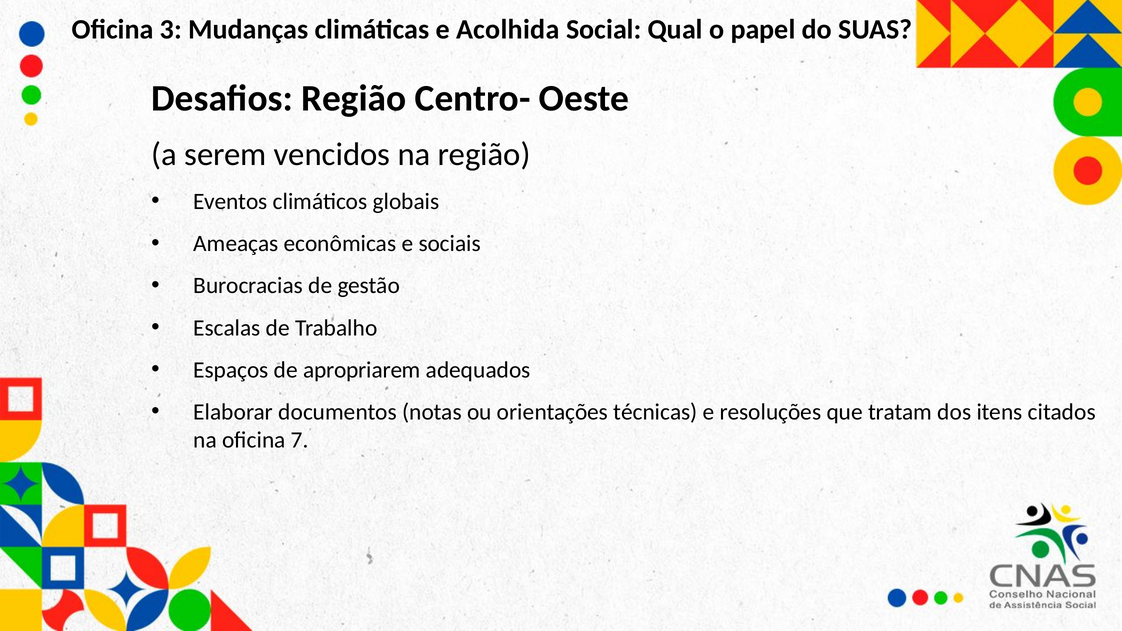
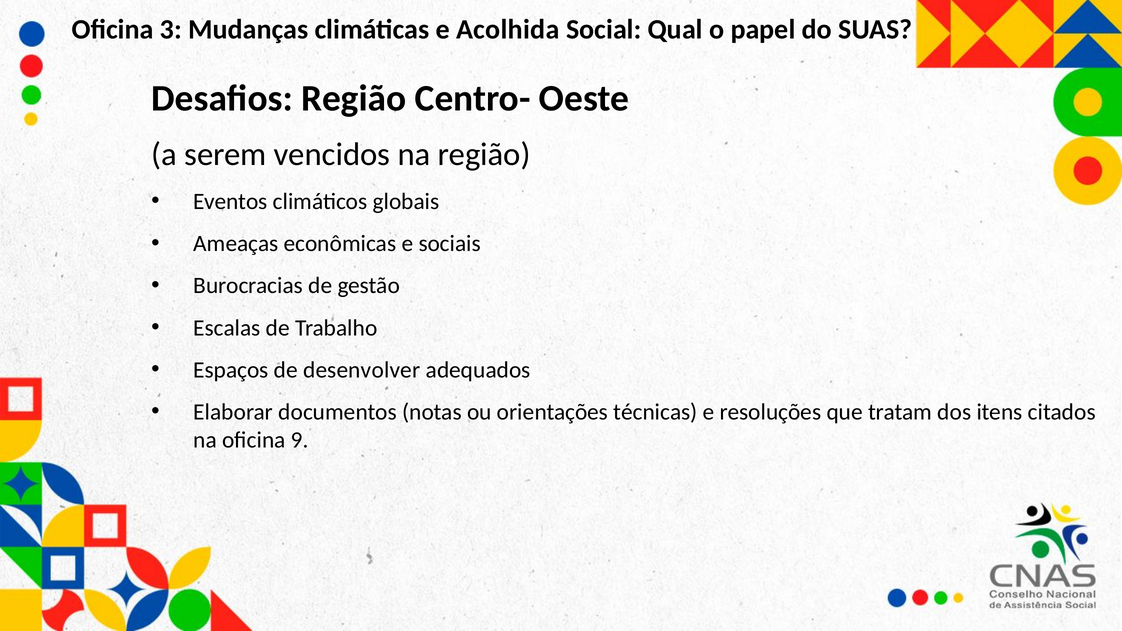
apropriarem: apropriarem -> desenvolver
7: 7 -> 9
